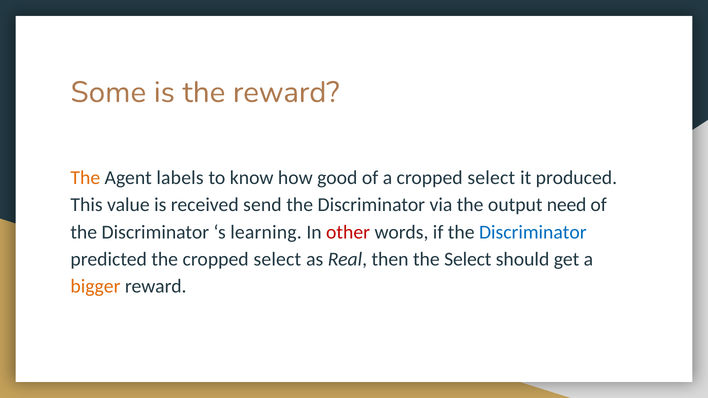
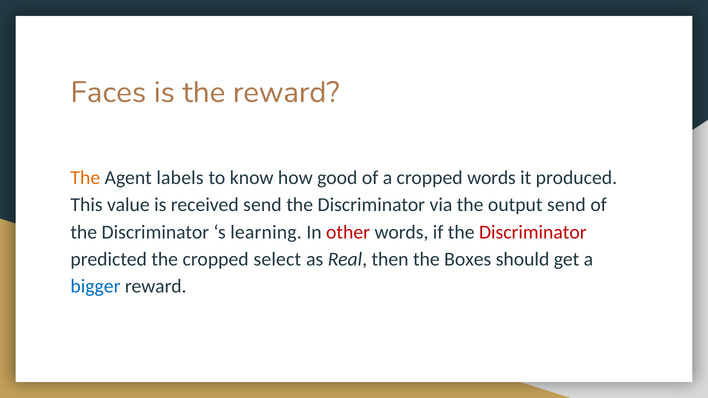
Some: Some -> Faces
a cropped select: select -> words
output need: need -> send
Discriminator at (533, 232) colour: blue -> red
the Select: Select -> Boxes
bigger colour: orange -> blue
